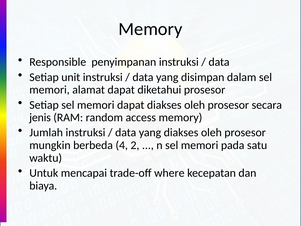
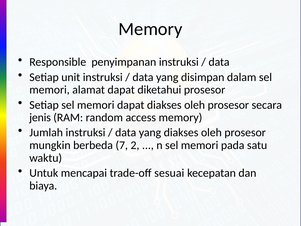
4: 4 -> 7
where: where -> sesuai
